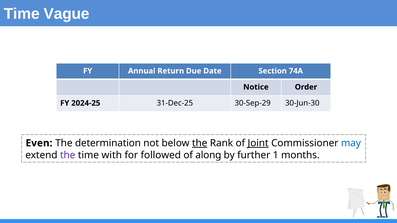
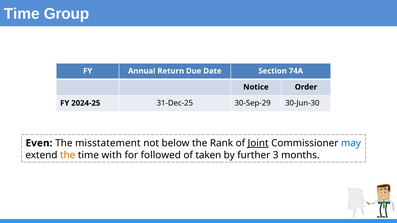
Vague: Vague -> Group
determination: determination -> misstatement
the at (200, 143) underline: present -> none
the at (68, 155) colour: purple -> orange
along: along -> taken
1: 1 -> 3
